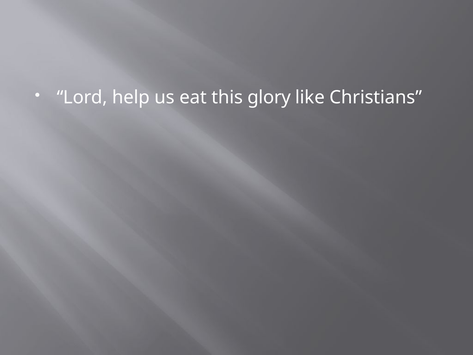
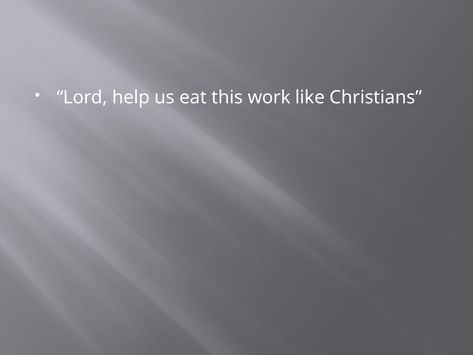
glory: glory -> work
